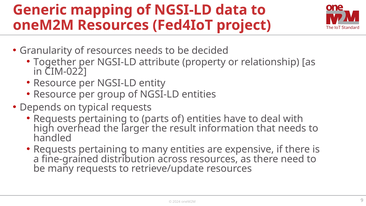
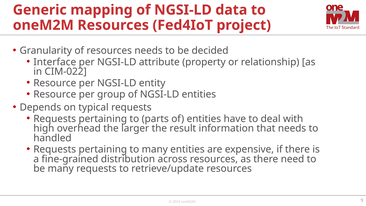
Together: Together -> Interface
